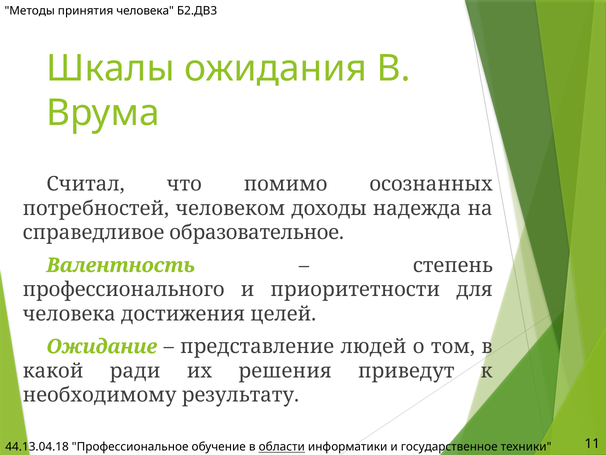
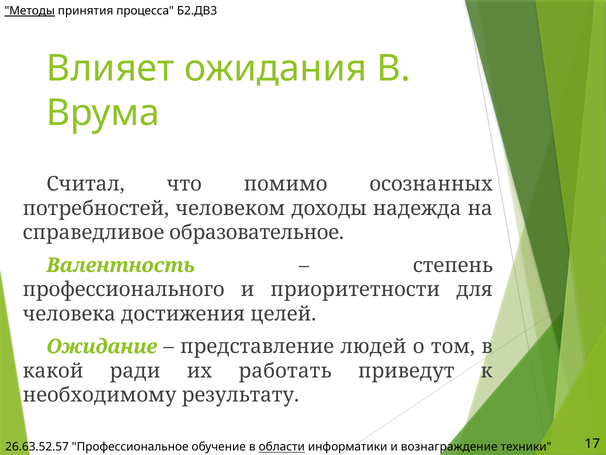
Методы underline: none -> present
принятия человека: человека -> процесса
Шкалы: Шкалы -> Влияет
решения: решения -> работать
44.13.04.18: 44.13.04.18 -> 26.63.52.57
государственное: государственное -> вознаграждение
11: 11 -> 17
